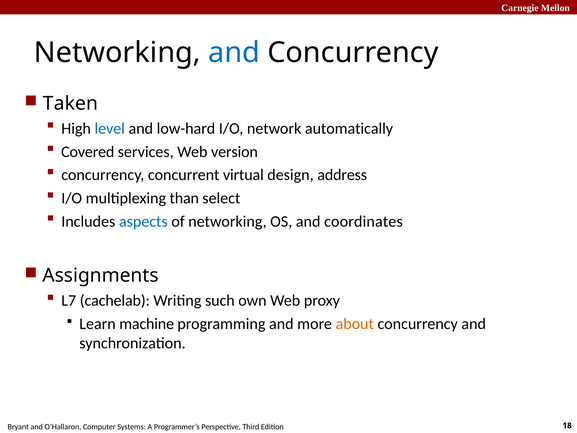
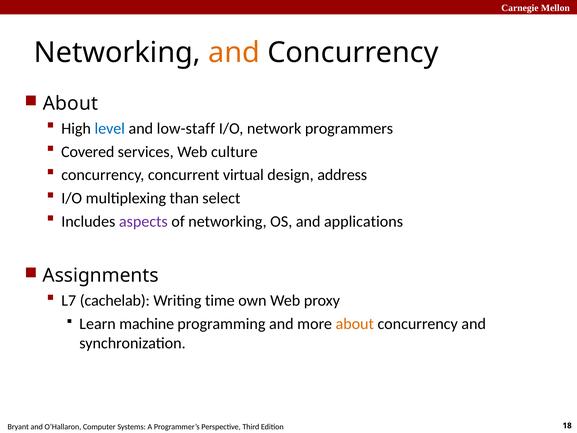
and at (234, 52) colour: blue -> orange
Taken at (70, 103): Taken -> About
low-hard: low-hard -> low-staff
automatically: automatically -> programmers
version: version -> culture
aspects colour: blue -> purple
coordinates: coordinates -> applications
such: such -> time
